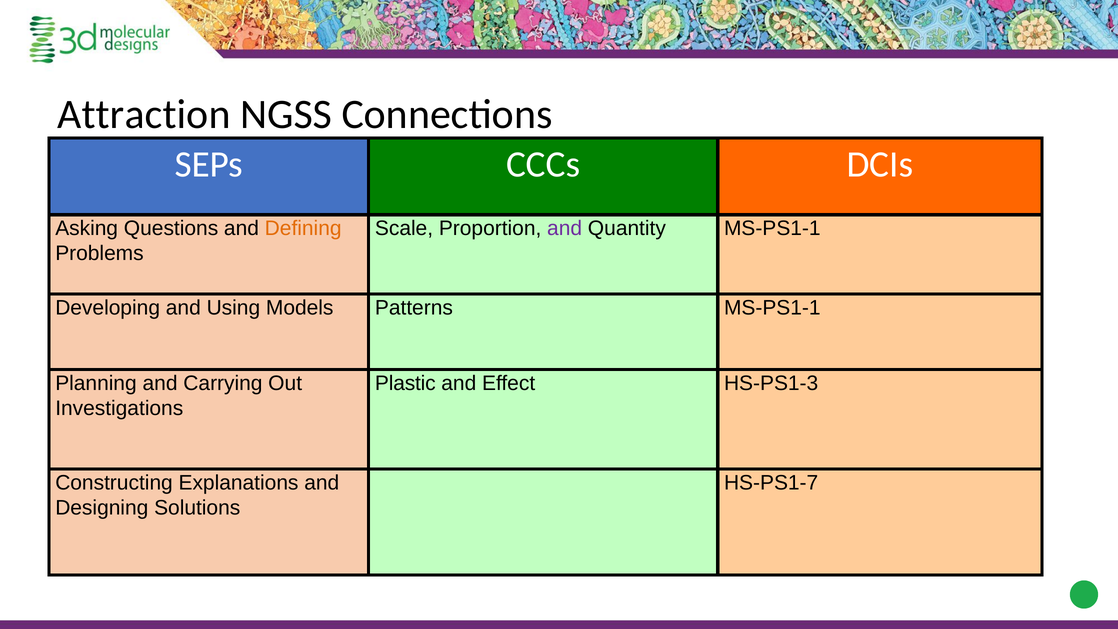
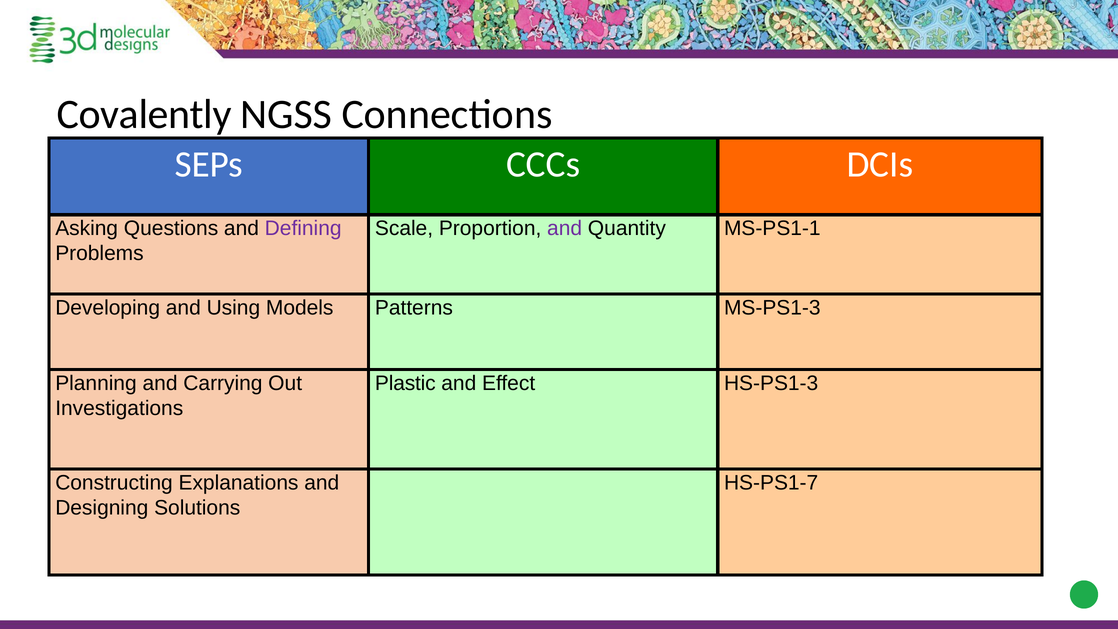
Attraction: Attraction -> Covalently
Defining colour: orange -> purple
Patterns MS-PS1-1: MS-PS1-1 -> MS-PS1-3
